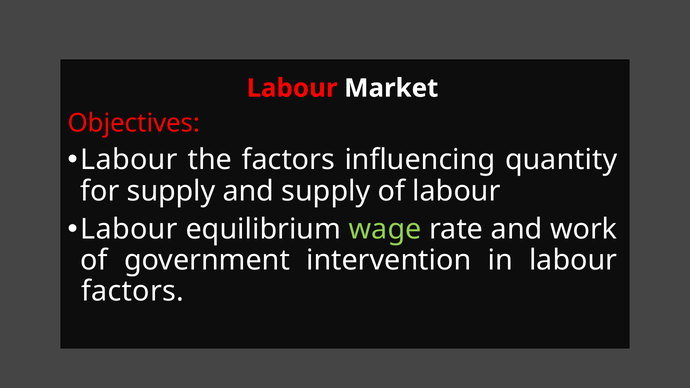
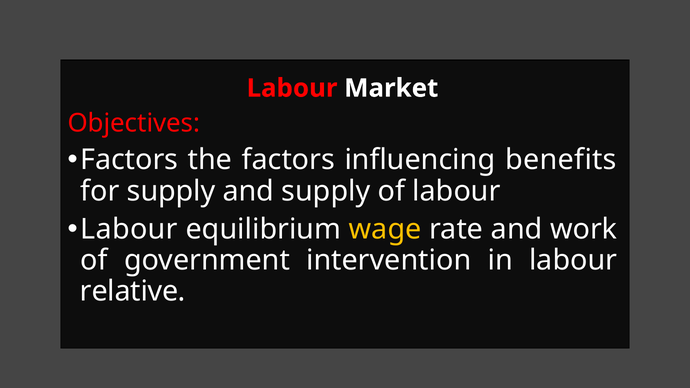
Labour at (129, 160): Labour -> Factors
quantity: quantity -> benefits
wage colour: light green -> yellow
factors at (133, 291): factors -> relative
